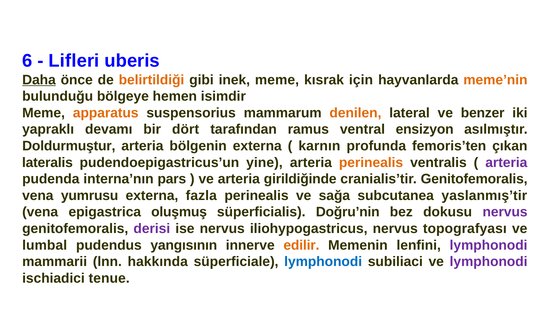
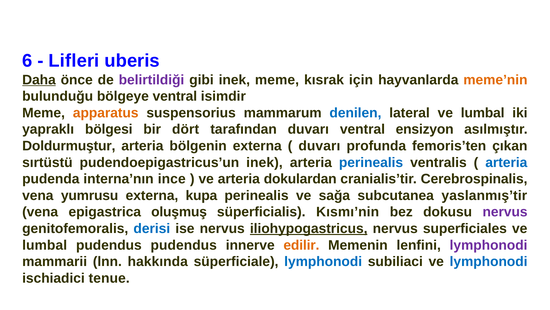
belirtildiği colour: orange -> purple
bölgeye hemen: hemen -> ventral
denilen colour: orange -> blue
lateral ve benzer: benzer -> lumbal
devamı: devamı -> bölgesi
tarafından ramus: ramus -> duvarı
karnın at (319, 146): karnın -> duvarı
lateralis: lateralis -> sırtüstü
pudendoepigastricus’un yine: yine -> inek
perinealis at (371, 162) colour: orange -> blue
arteria at (506, 162) colour: purple -> blue
pars: pars -> ince
girildiğinde: girildiğinde -> dokulardan
cranialis’tir Genitofemoralis: Genitofemoralis -> Cerebrospinalis
fazla: fazla -> kupa
Doğru’nin: Doğru’nin -> Kısmı’nin
derisi colour: purple -> blue
iliohypogastricus underline: none -> present
topografyası: topografyası -> superficiales
pudendus yangısının: yangısının -> pudendus
lymphonodi at (489, 261) colour: purple -> blue
